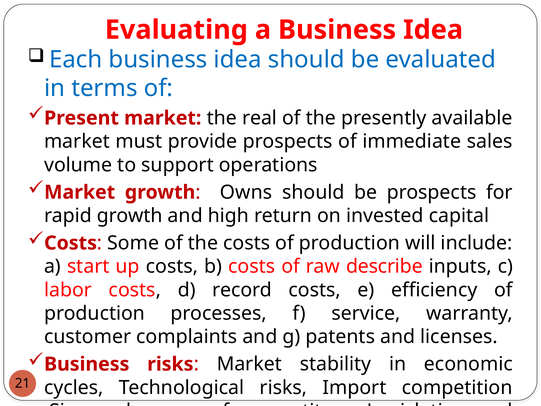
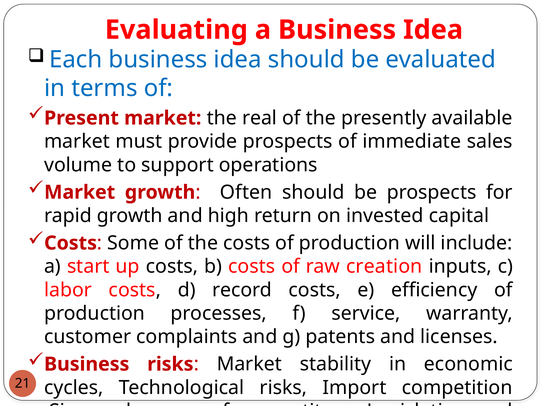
Owns: Owns -> Often
describe: describe -> creation
